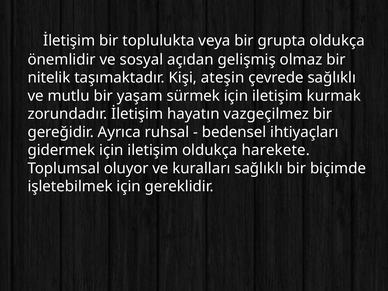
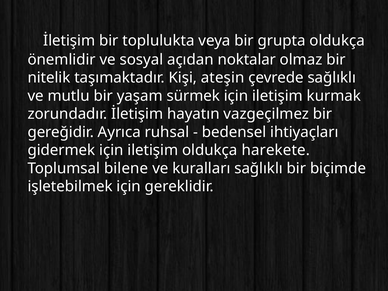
gelişmiş: gelişmiş -> noktalar
oluyor: oluyor -> bilene
